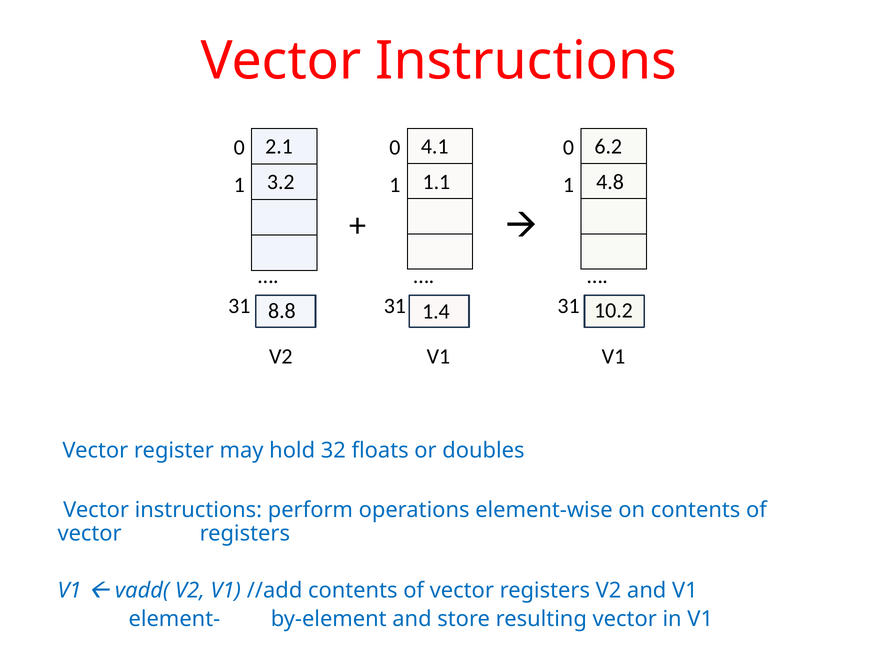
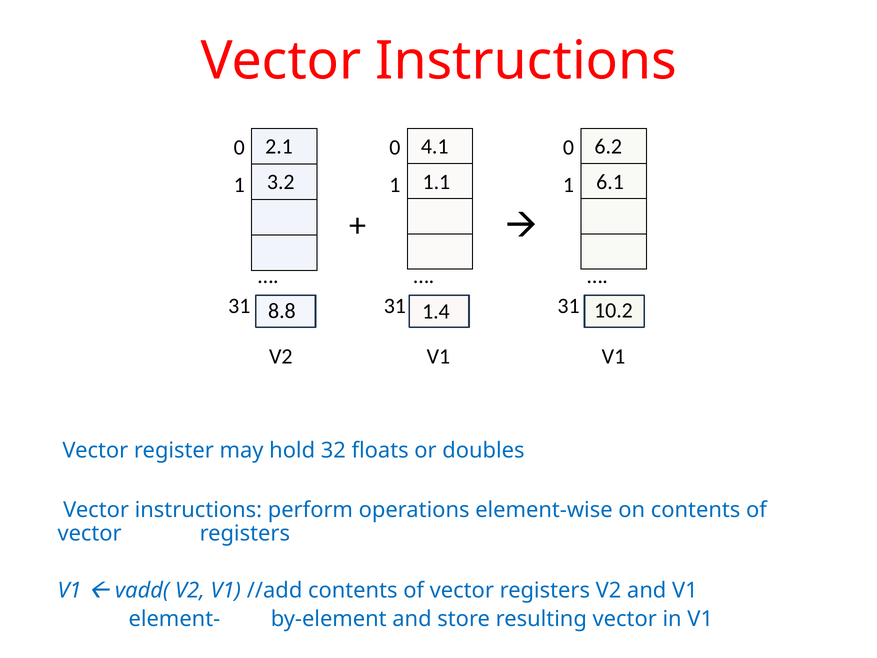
4.8: 4.8 -> 6.1
